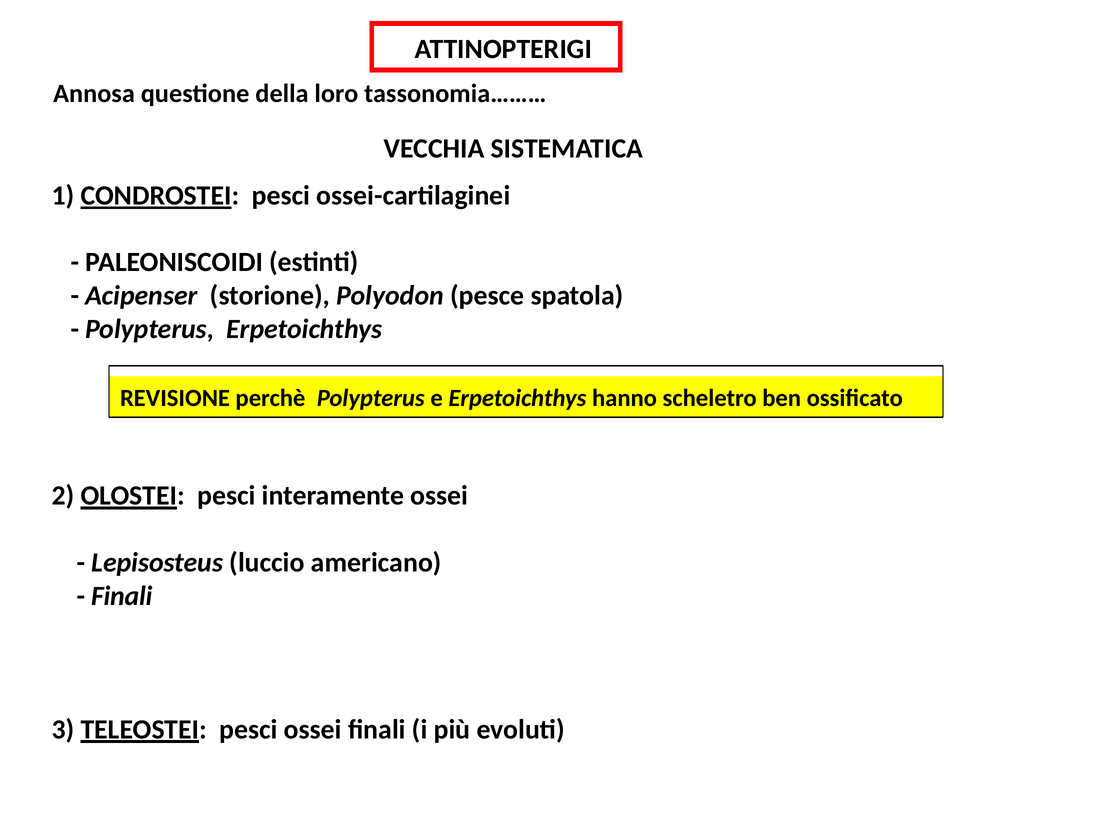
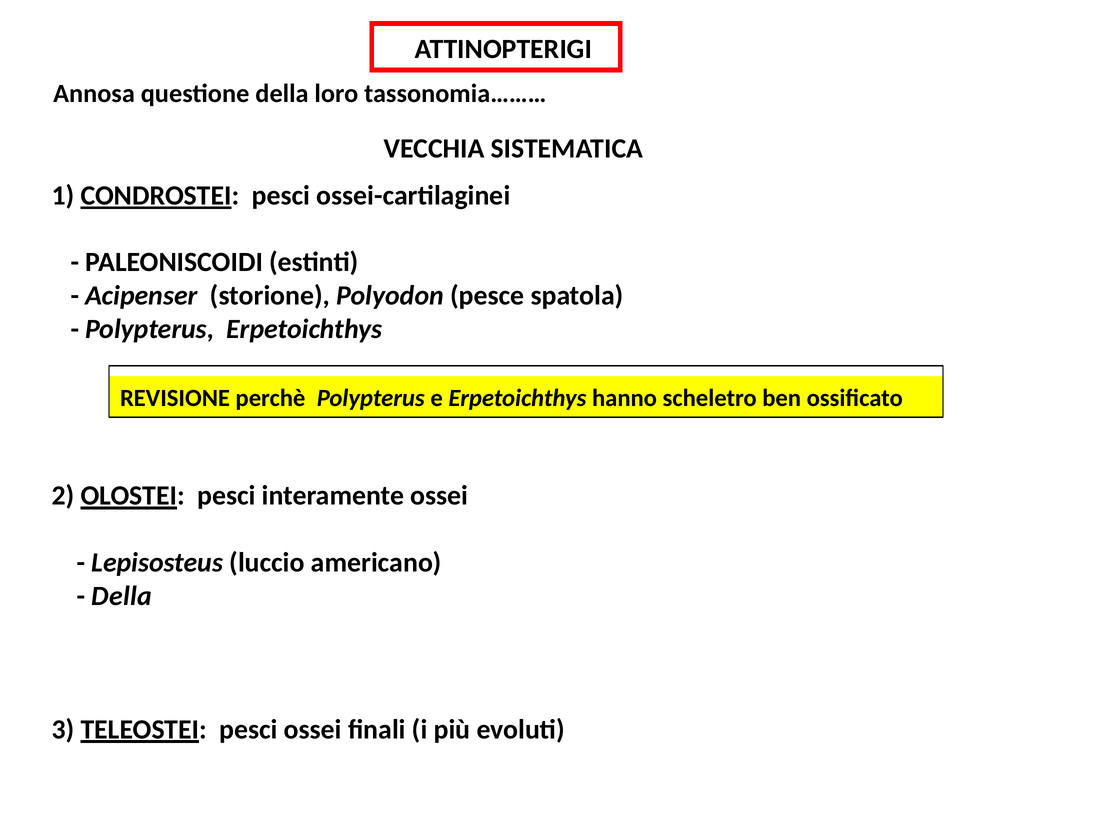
Finali at (122, 596): Finali -> Della
